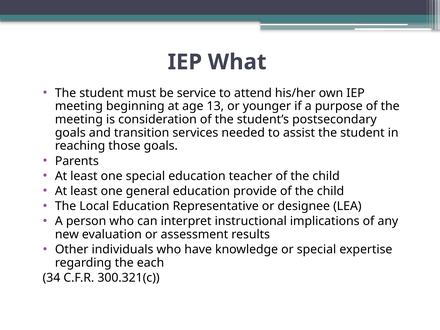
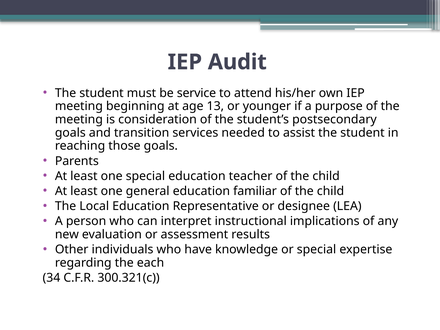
What: What -> Audit
provide: provide -> familiar
